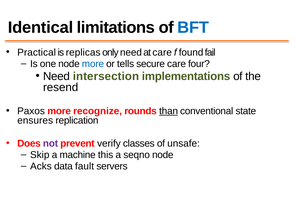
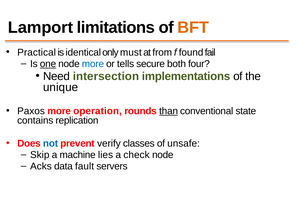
Identical: Identical -> Lamport
BFT colour: blue -> orange
replicas: replicas -> identical
only need: need -> must
at care: care -> from
one underline: none -> present
secure care: care -> both
resend: resend -> unique
recognize: recognize -> operation
ensures: ensures -> contains
not colour: purple -> blue
this: this -> lies
seqno: seqno -> check
